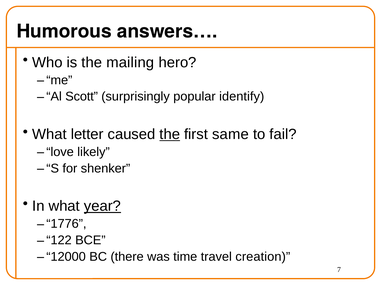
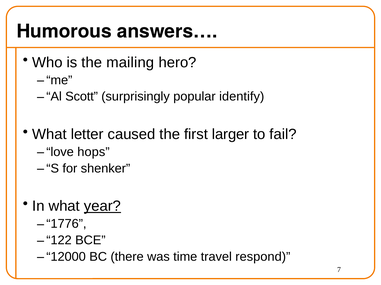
the at (170, 135) underline: present -> none
same: same -> larger
likely: likely -> hops
creation: creation -> respond
